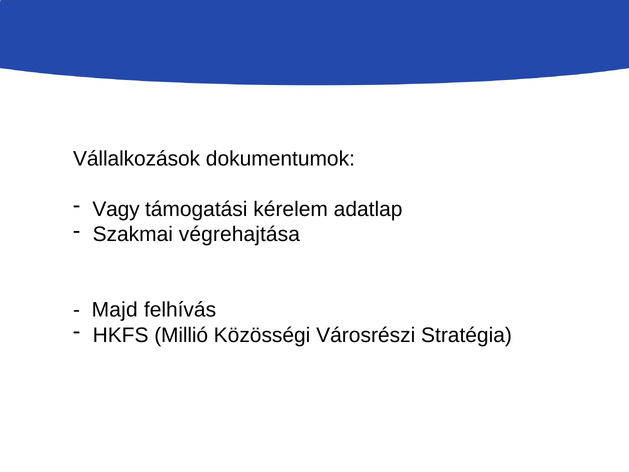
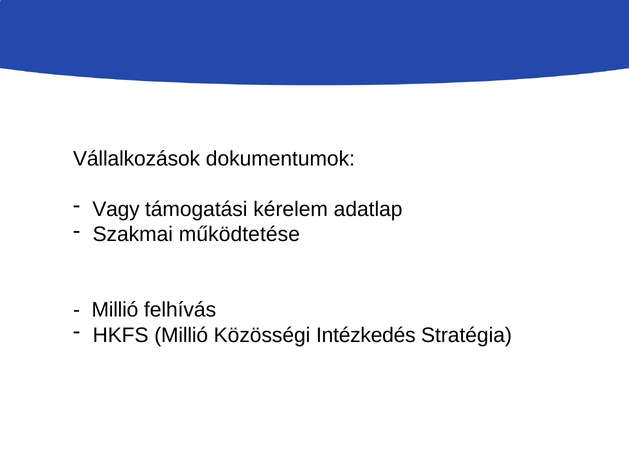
végrehajtása: végrehajtása -> működtetése
Majd at (115, 310): Majd -> Millió
Városrészi: Városrészi -> Intézkedés
